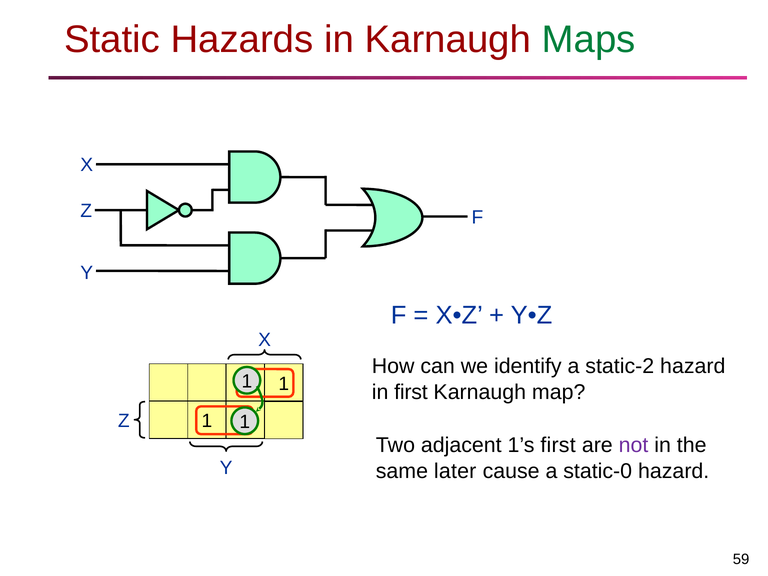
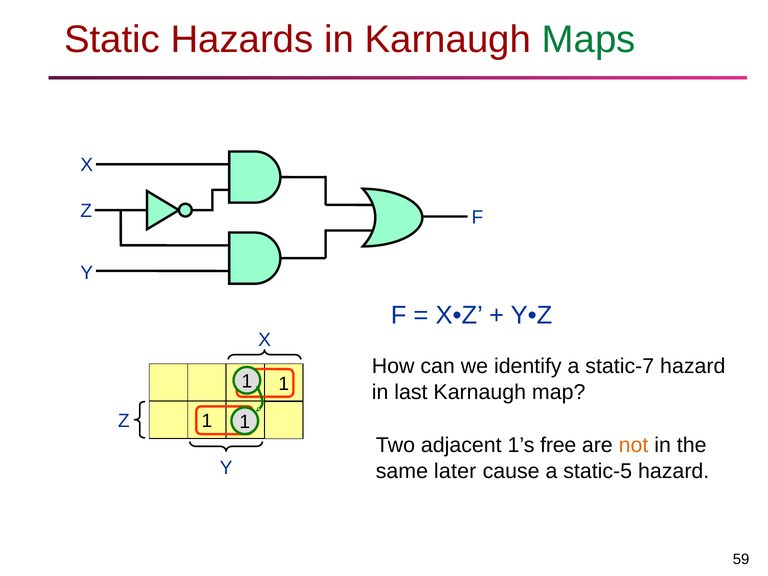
static-2: static-2 -> static-7
in first: first -> last
1’s first: first -> free
not colour: purple -> orange
static-0: static-0 -> static-5
